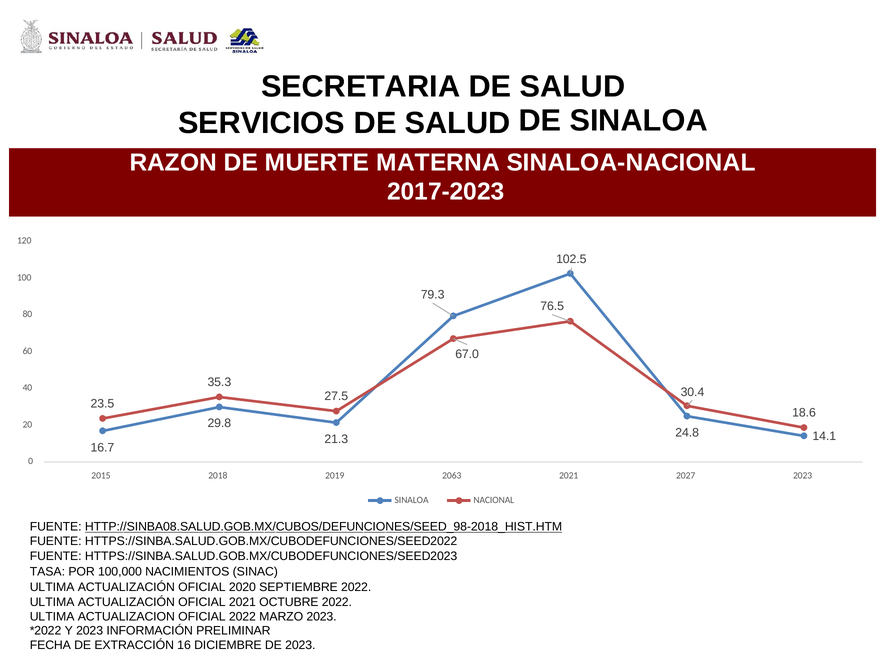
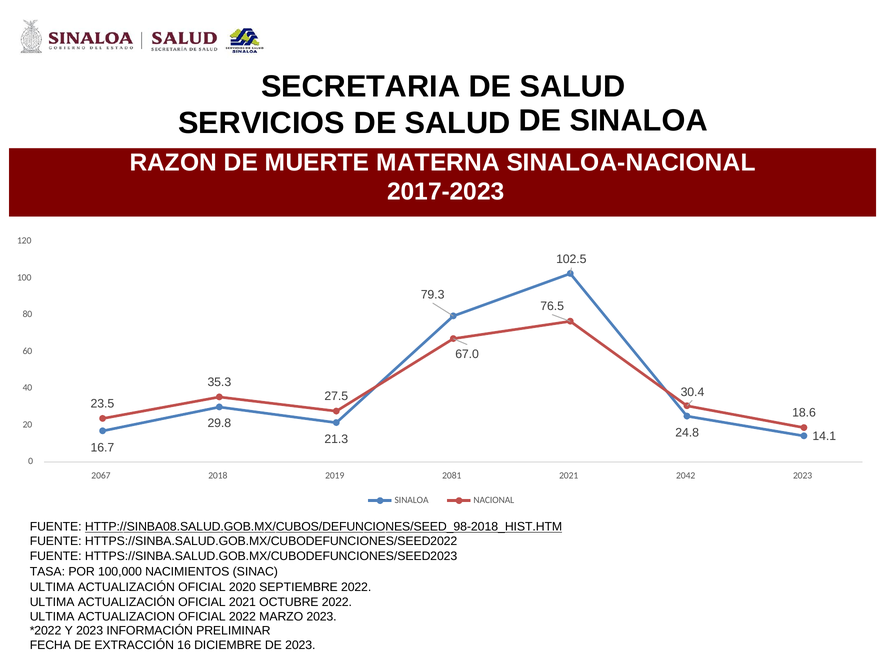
2015: 2015 -> 2067
2063: 2063 -> 2081
2027: 2027 -> 2042
